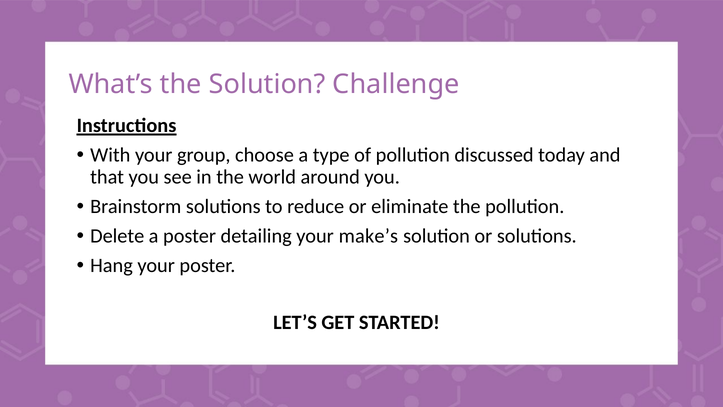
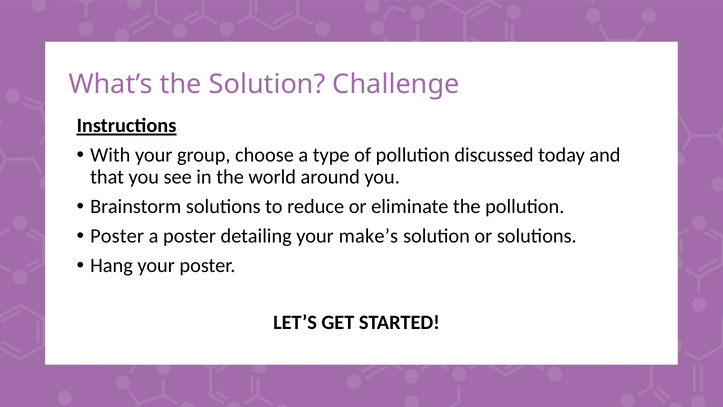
Delete at (117, 236): Delete -> Poster
